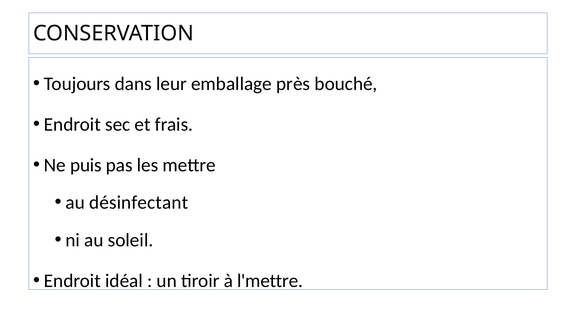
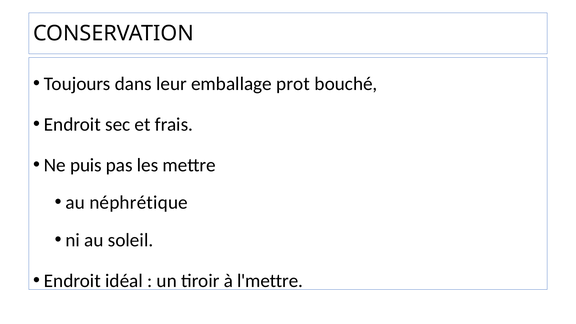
près: près -> prot
désinfectant: désinfectant -> néphrétique
